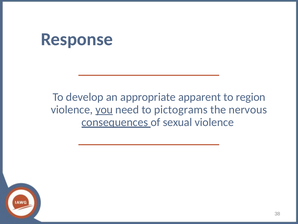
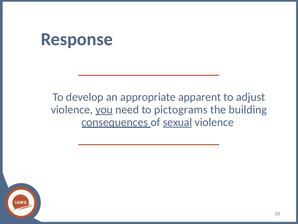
region: region -> adjust
nervous: nervous -> building
sexual underline: none -> present
